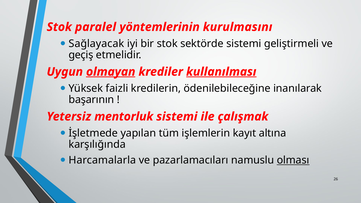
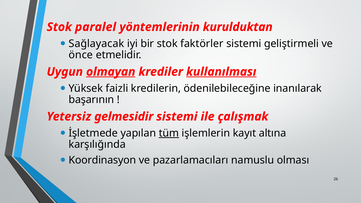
kurulmasını: kurulmasını -> kurulduktan
sektörde: sektörde -> faktörler
geçiş: geçiş -> önce
mentorluk: mentorluk -> gelmesidir
tüm underline: none -> present
Harcamalarla: Harcamalarla -> Koordinasyon
olması underline: present -> none
